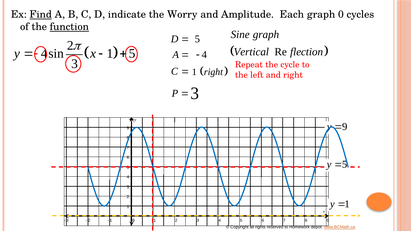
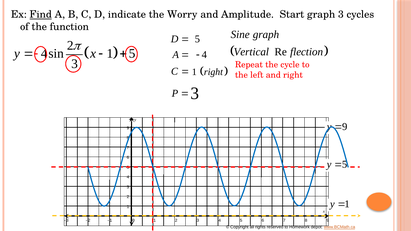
Each: Each -> Start
graph 0: 0 -> 3
function underline: present -> none
